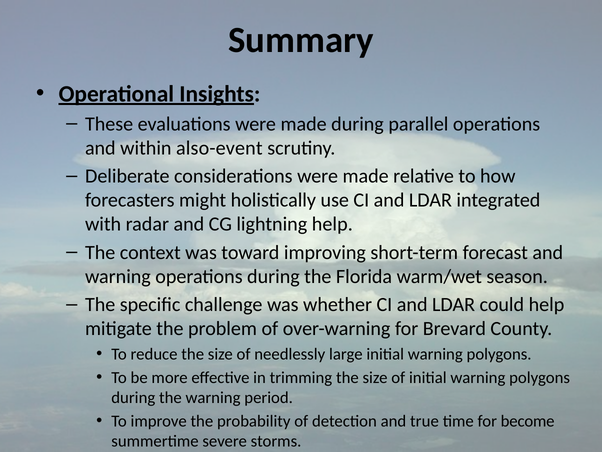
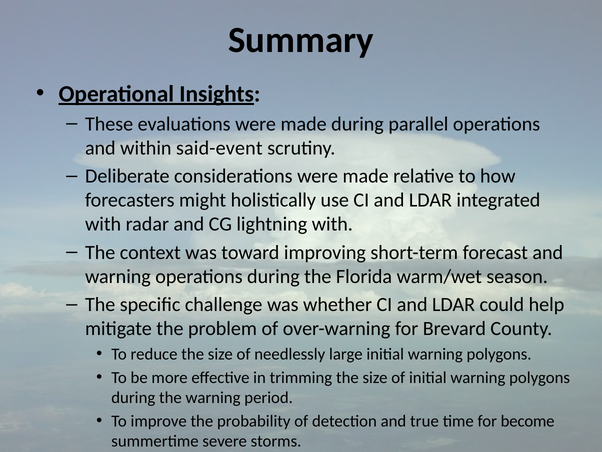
also-event: also-event -> said-event
lightning help: help -> with
